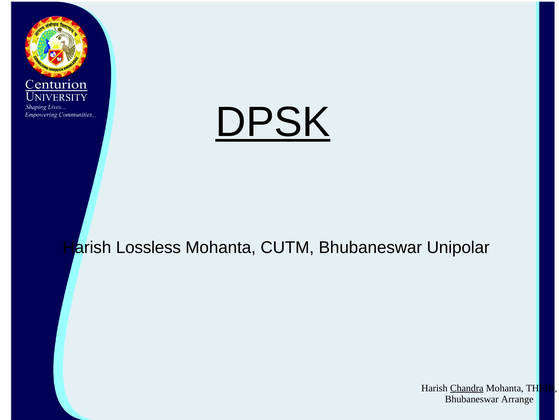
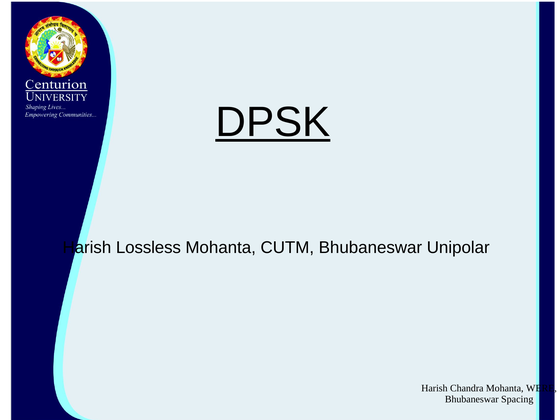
Chandra underline: present -> none
THEIR: THEIR -> WERE
Arrange: Arrange -> Spacing
